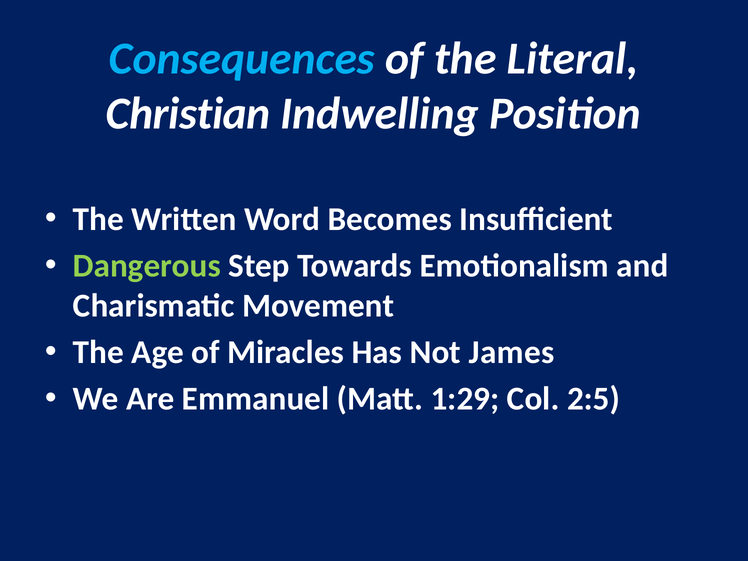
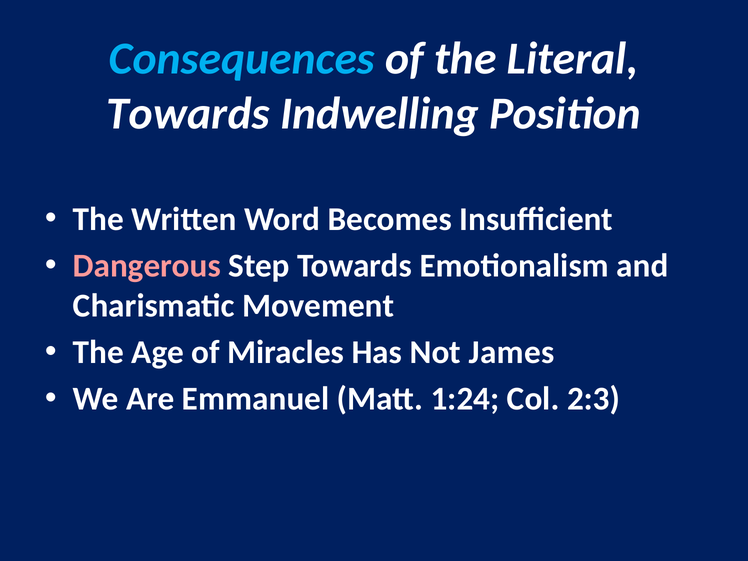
Christian at (188, 114): Christian -> Towards
Dangerous colour: light green -> pink
1:29: 1:29 -> 1:24
2:5: 2:5 -> 2:3
